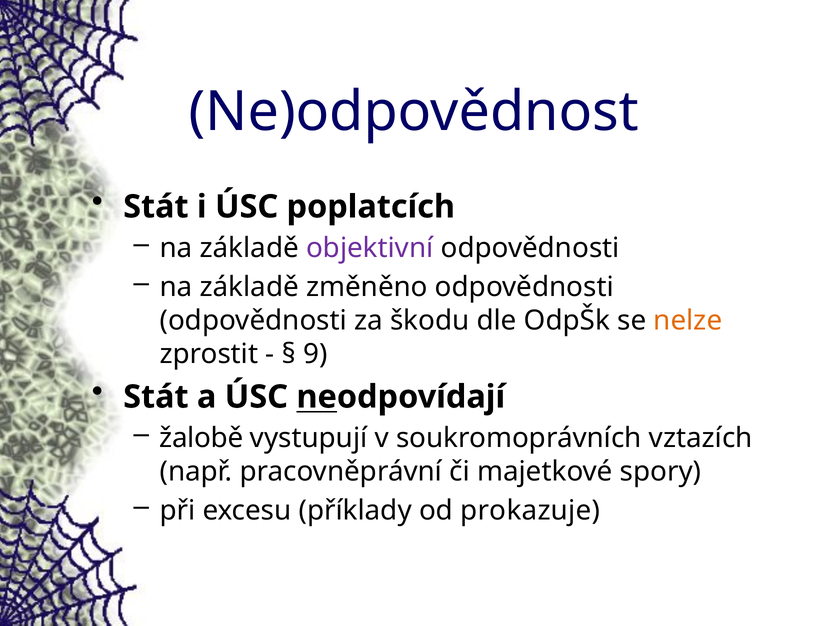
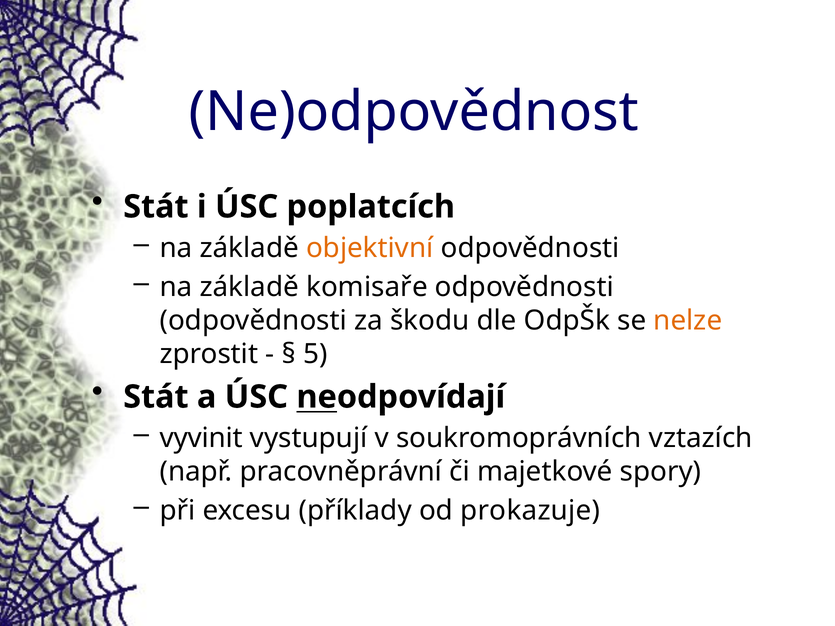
objektivní colour: purple -> orange
změněno: změněno -> komisaře
9: 9 -> 5
žalobě: žalobě -> vyvinit
